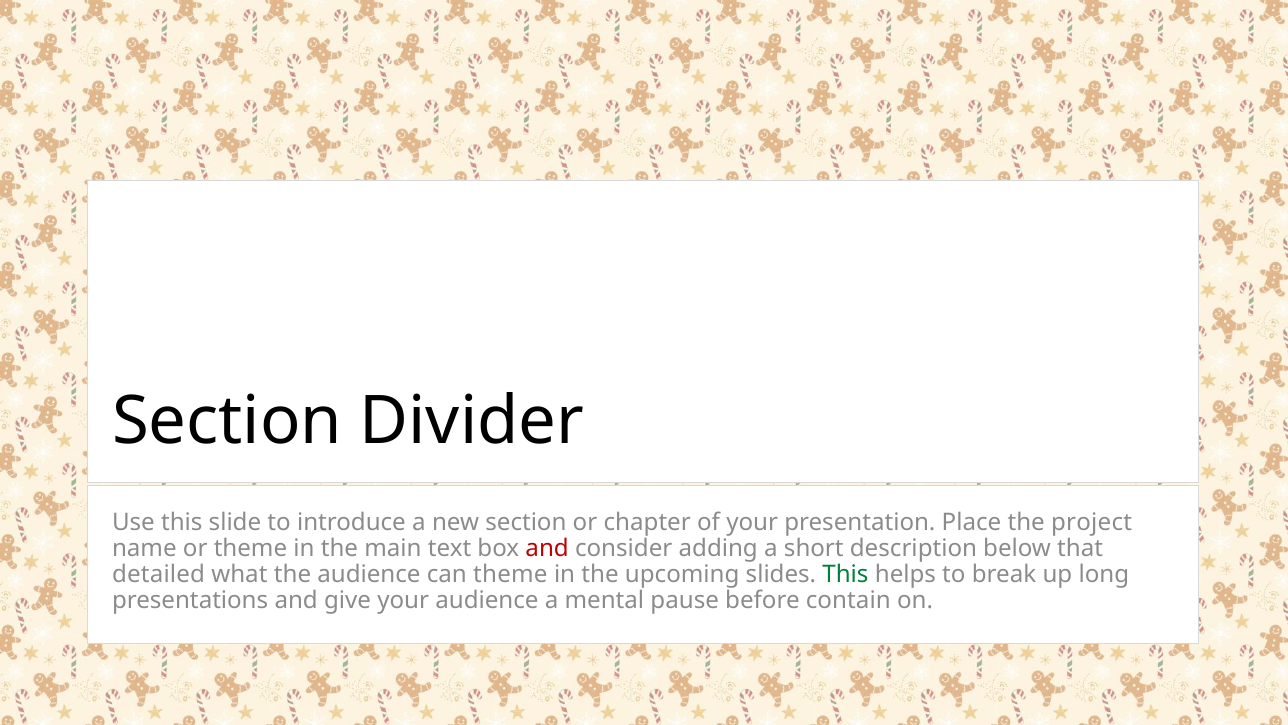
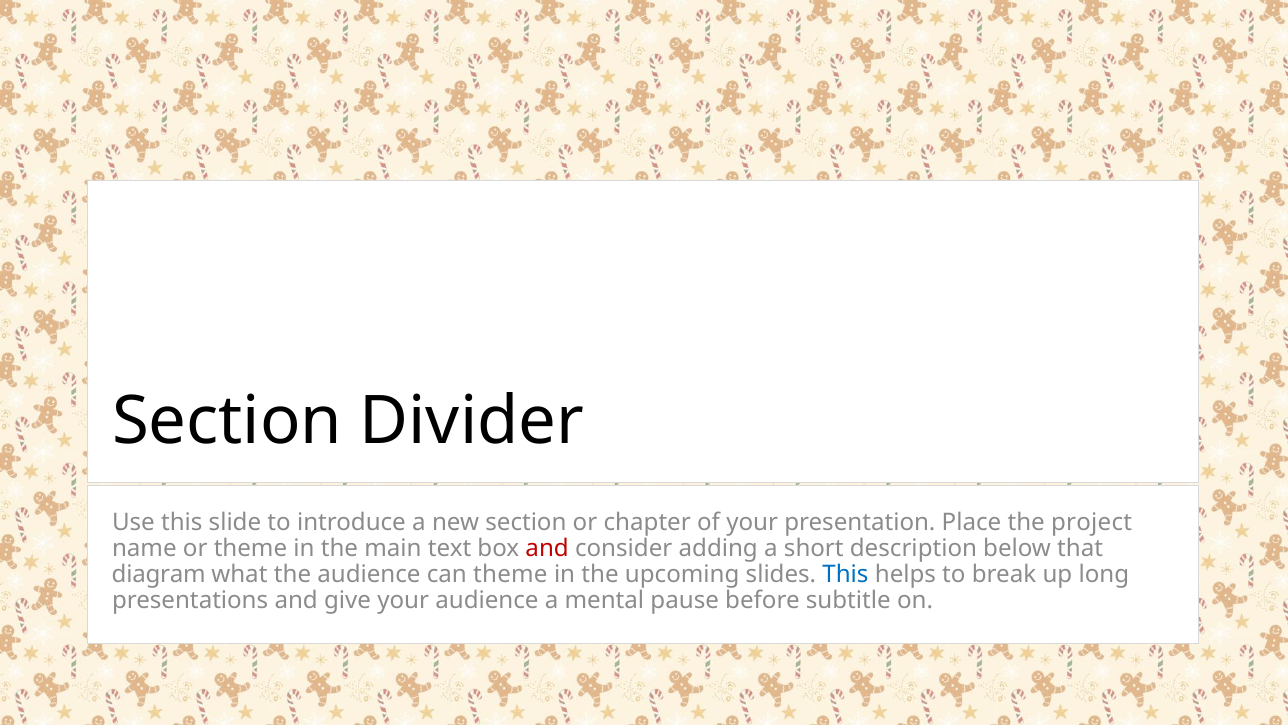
detailed: detailed -> diagram
This at (845, 574) colour: green -> blue
contain: contain -> subtitle
